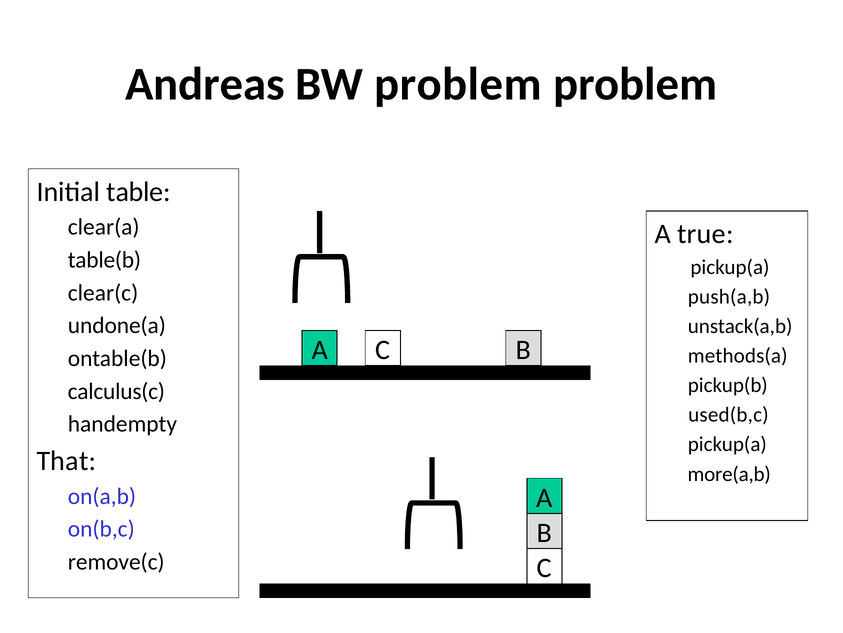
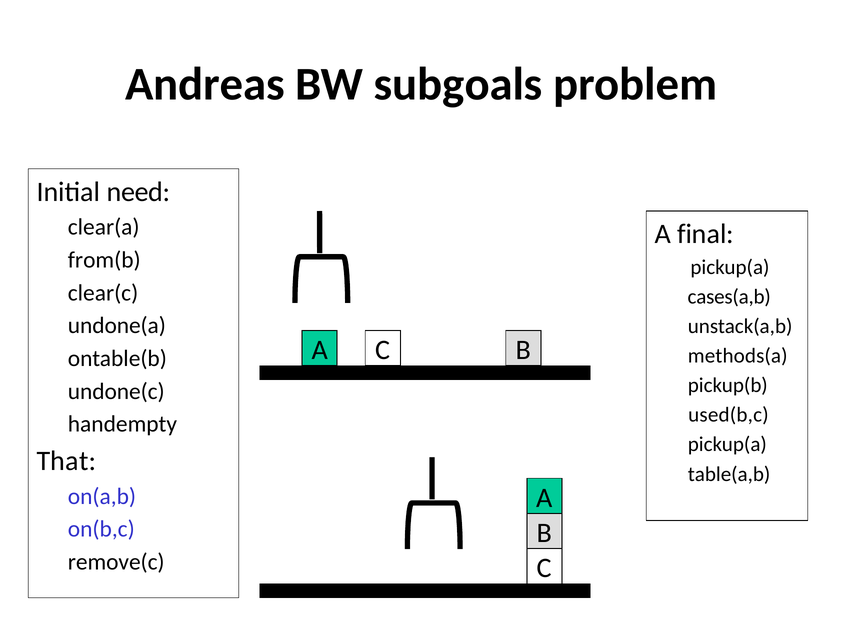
BW problem: problem -> subgoals
table: table -> need
true: true -> final
table(b: table(b -> from(b
push(a,b: push(a,b -> cases(a,b
calculus(c: calculus(c -> undone(c
more(a,b: more(a,b -> table(a,b
